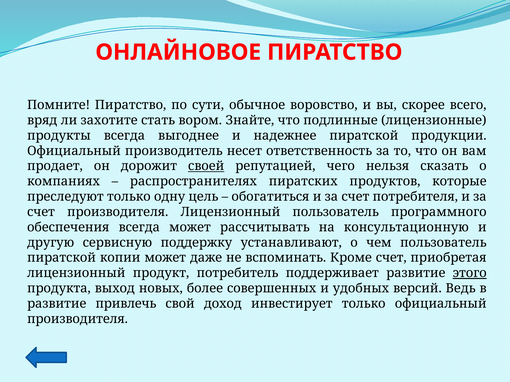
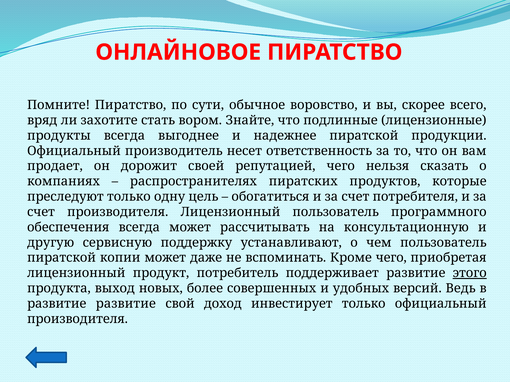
своей underline: present -> none
Кроме счет: счет -> чего
развитие привлечь: привлечь -> развитие
